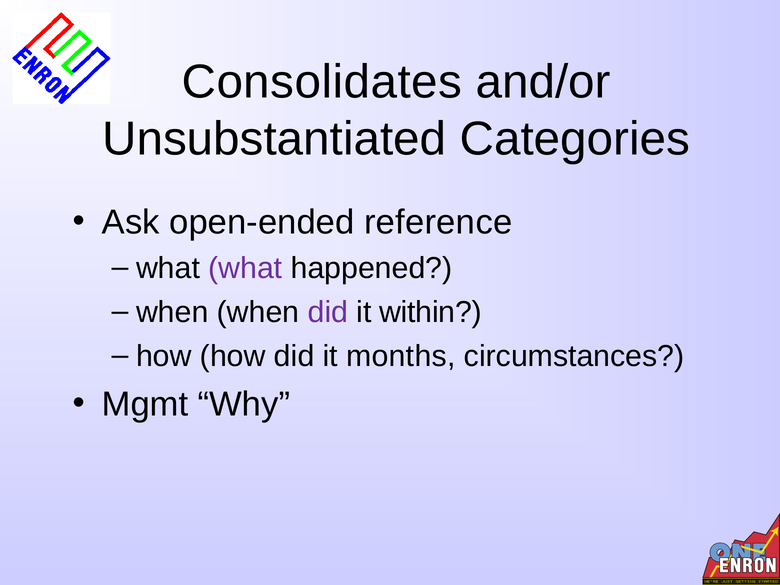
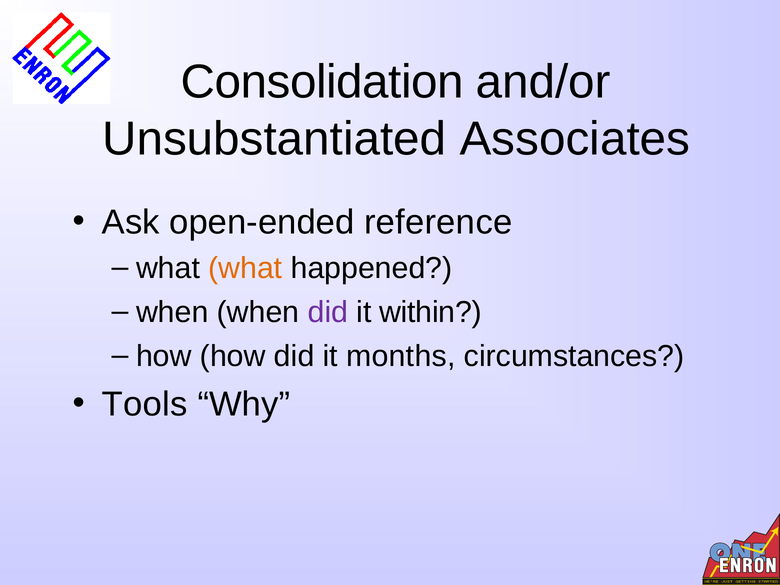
Consolidates: Consolidates -> Consolidation
Categories: Categories -> Associates
what at (245, 268) colour: purple -> orange
Mgmt: Mgmt -> Tools
